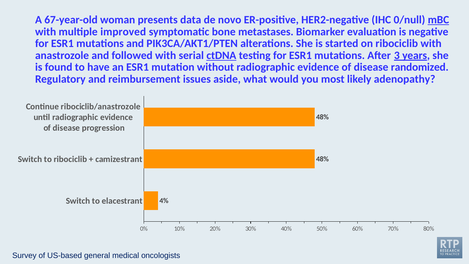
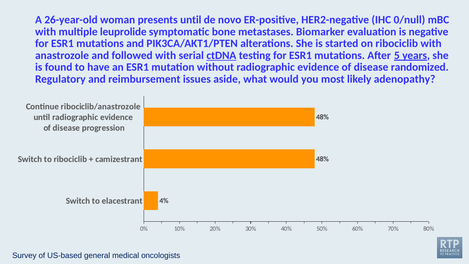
67-year-old: 67-year-old -> 26-year-old
presents data: data -> until
mBC underline: present -> none
improved: improved -> leuprolide
3: 3 -> 5
